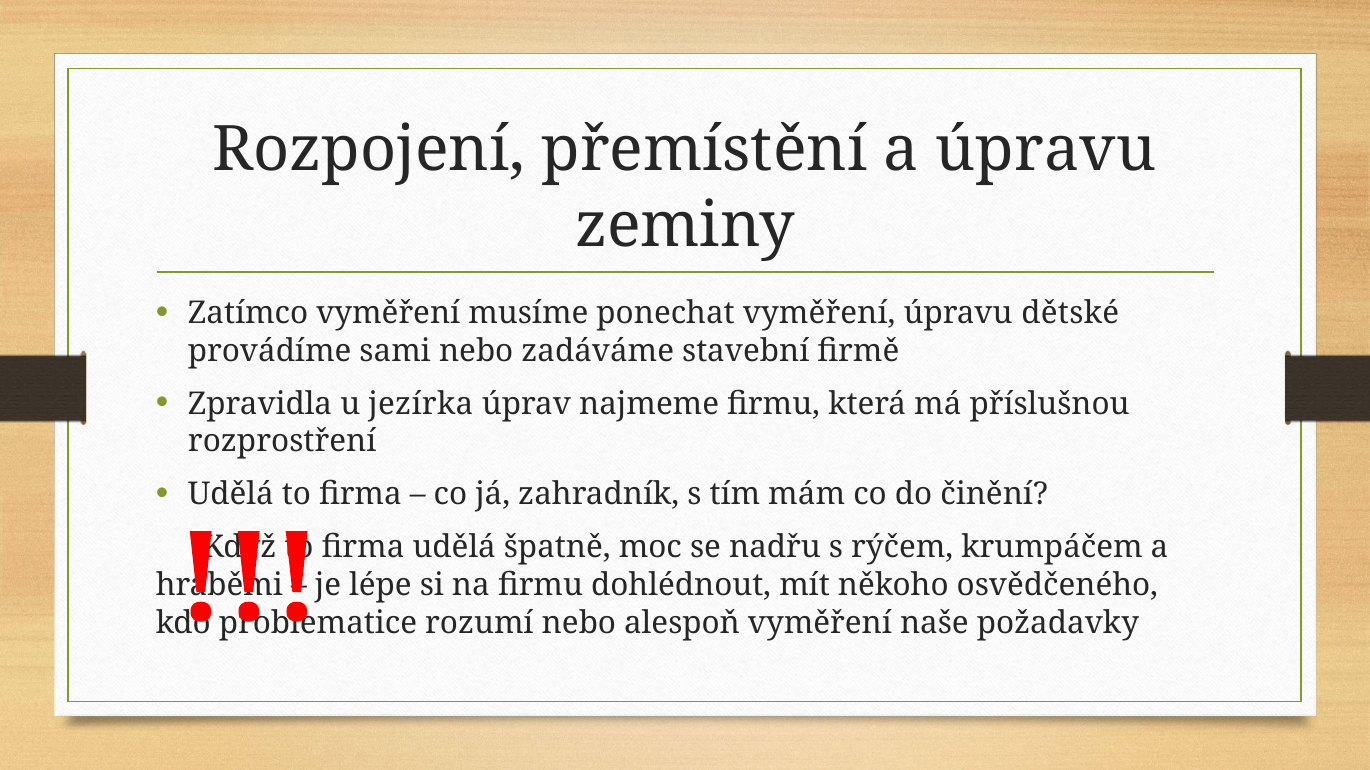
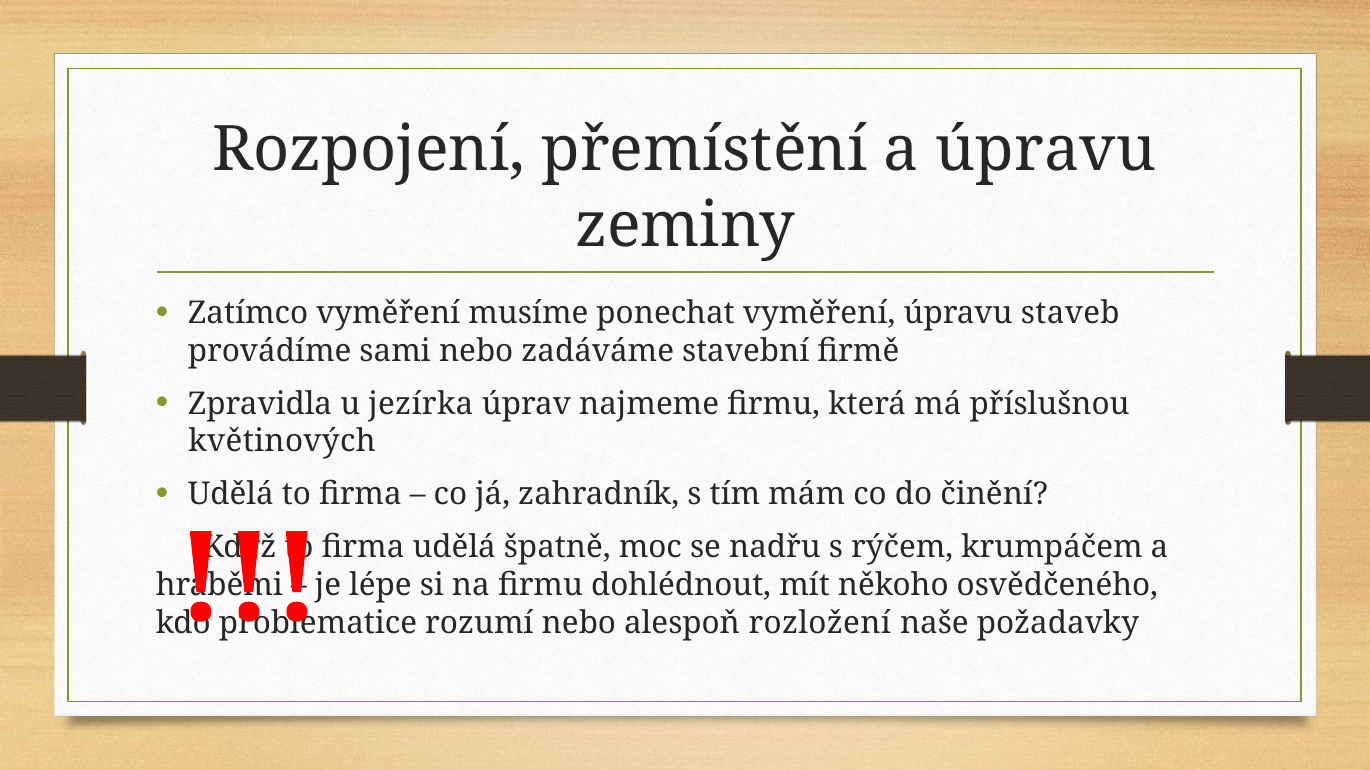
dětské: dětské -> staveb
rozprostření: rozprostření -> květinových
alespoň vyměření: vyměření -> rozložení
